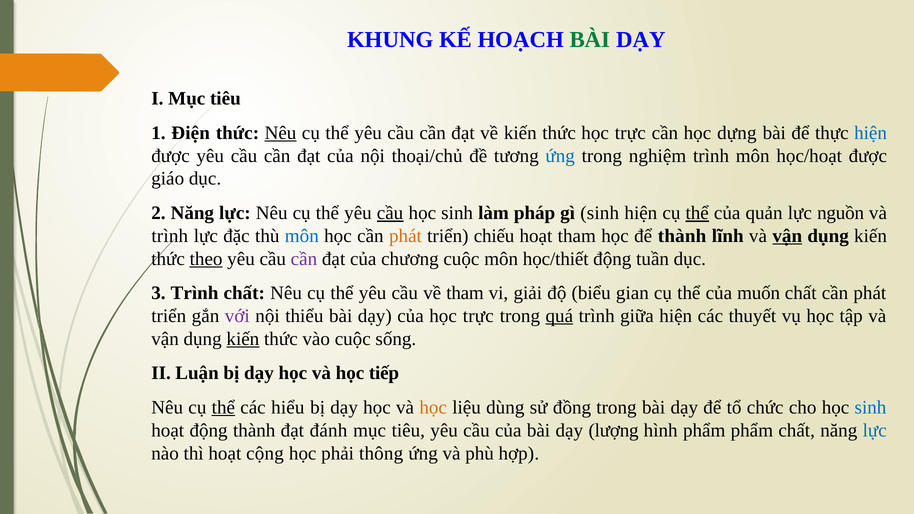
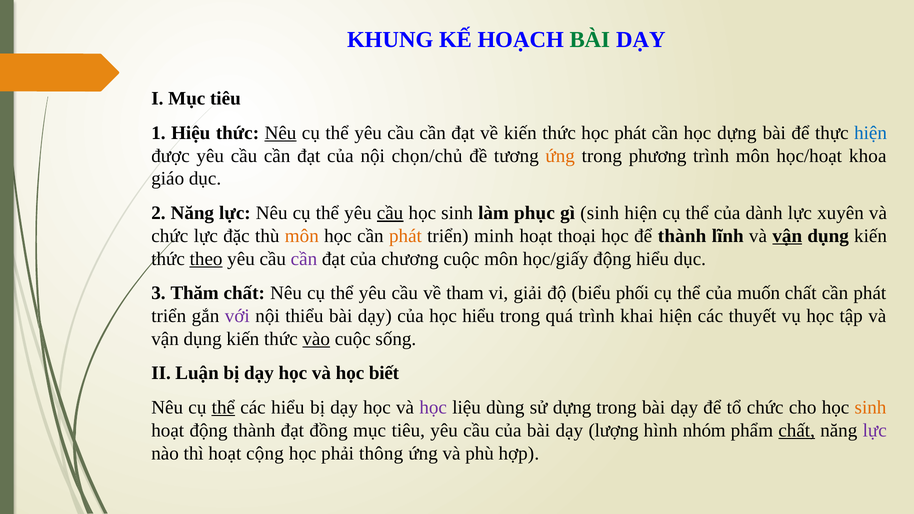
Điện: Điện -> Hiệu
thức học trực: trực -> phát
thoại/chủ: thoại/chủ -> chọn/chủ
ứng at (560, 156) colour: blue -> orange
nghiệm: nghiệm -> phương
học/hoạt được: được -> khoa
pháp: pháp -> phục
thể at (697, 213) underline: present -> none
quản: quản -> dành
nguồn: nguồn -> xuyên
trình at (170, 236): trình -> chức
môn at (302, 236) colour: blue -> orange
chiếu: chiếu -> minh
hoạt tham: tham -> thoại
học/thiết: học/thiết -> học/giấy
động tuần: tuần -> hiểu
3 Trình: Trình -> Thăm
gian: gian -> phối
của học trực: trực -> hiểu
quá underline: present -> none
giữa: giữa -> khai
kiến at (243, 339) underline: present -> none
vào underline: none -> present
tiếp: tiếp -> biết
học at (433, 408) colour: orange -> purple
sử đồng: đồng -> dựng
sinh at (870, 408) colour: blue -> orange
đánh: đánh -> đồng
hình phẩm: phẩm -> nhóm
chất at (797, 430) underline: none -> present
lực at (875, 430) colour: blue -> purple
